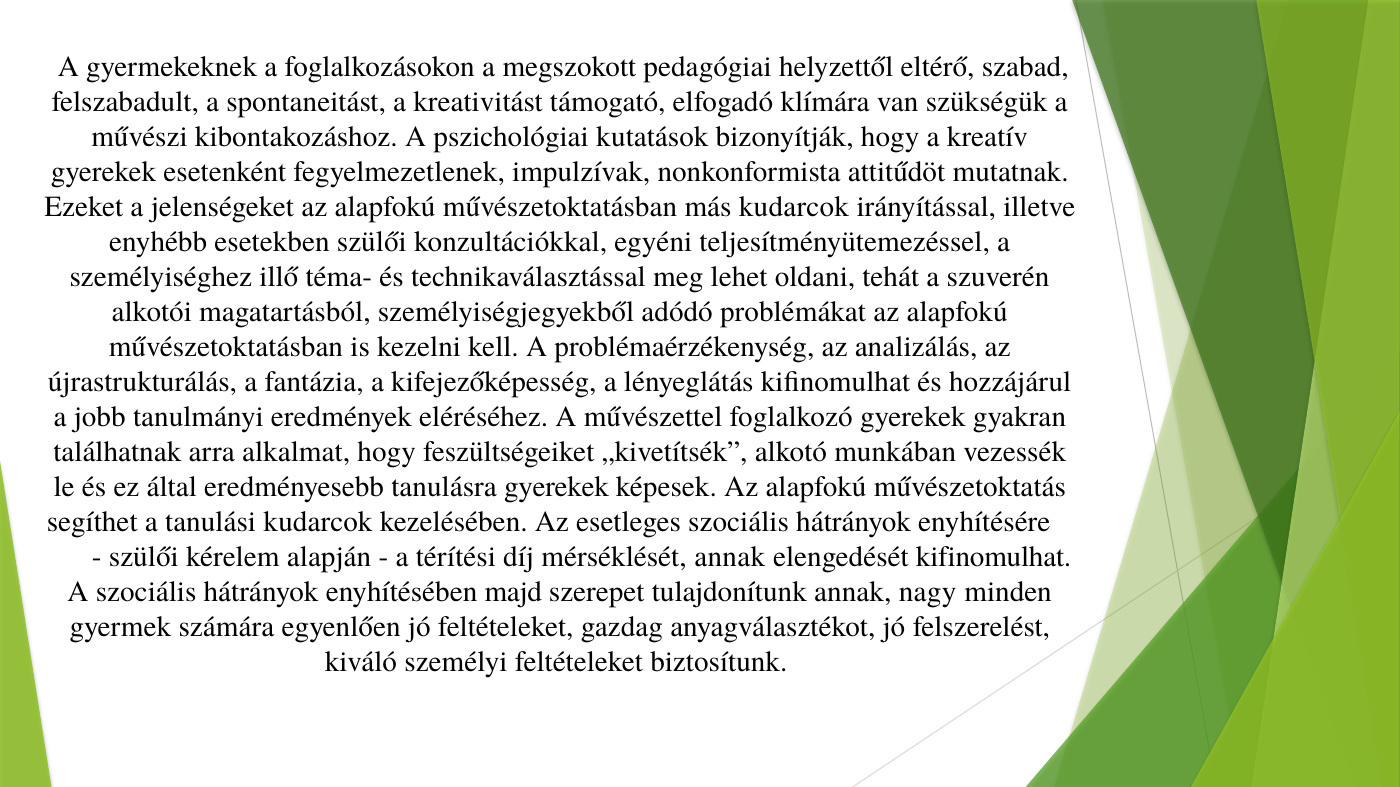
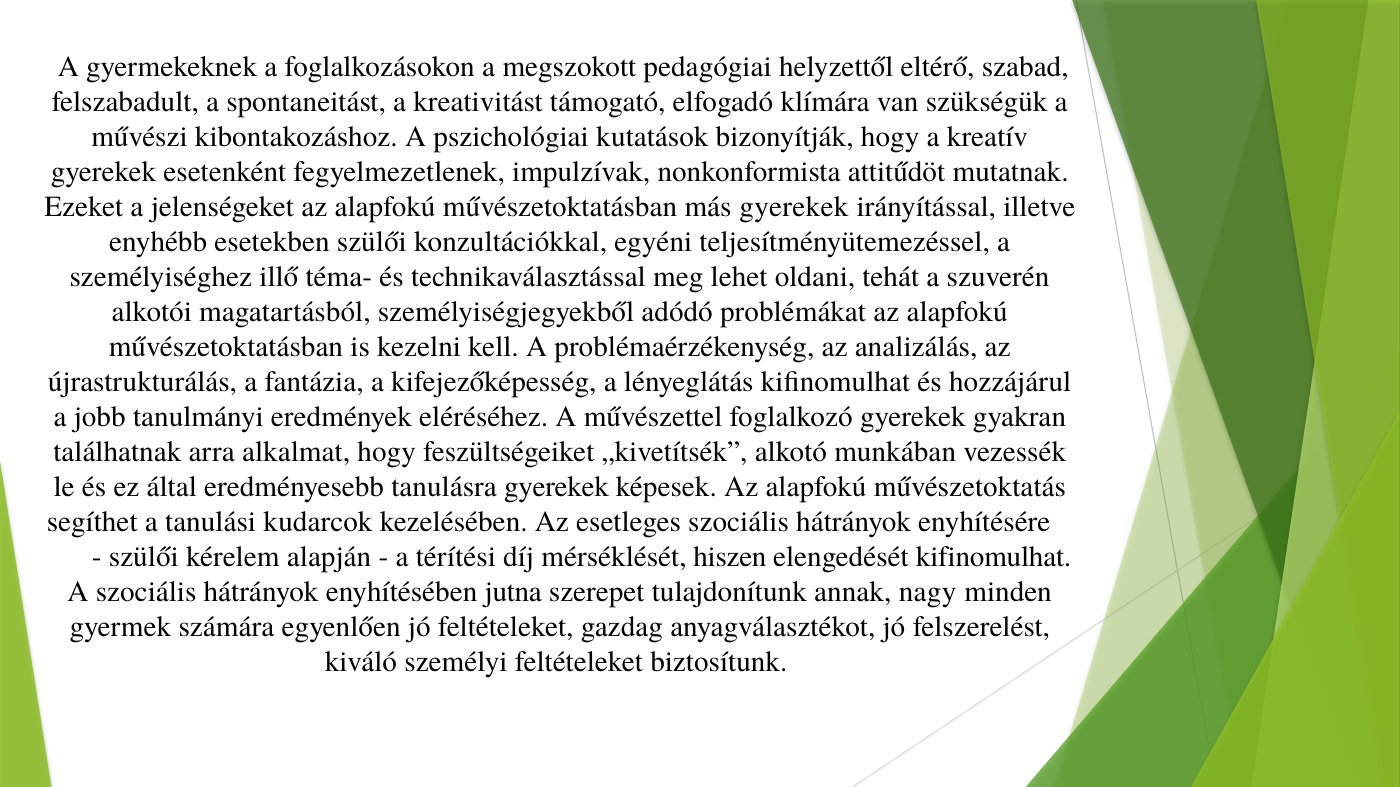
más kudarcok: kudarcok -> gyerekek
mérséklését annak: annak -> hiszen
majd: majd -> jutna
